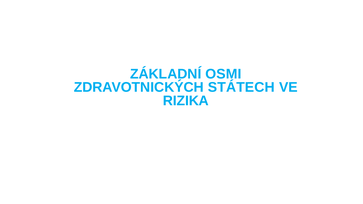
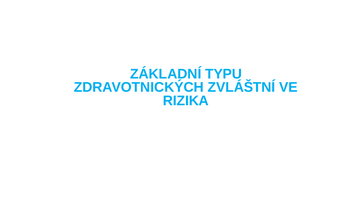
OSMI: OSMI -> TYPU
STÁTECH: STÁTECH -> ZVLÁŠTNÍ
